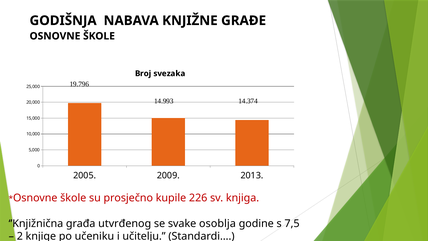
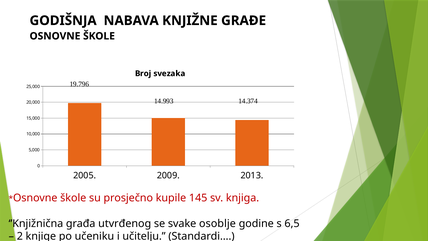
226: 226 -> 145
osoblja: osoblja -> osoblje
7,5: 7,5 -> 6,5
